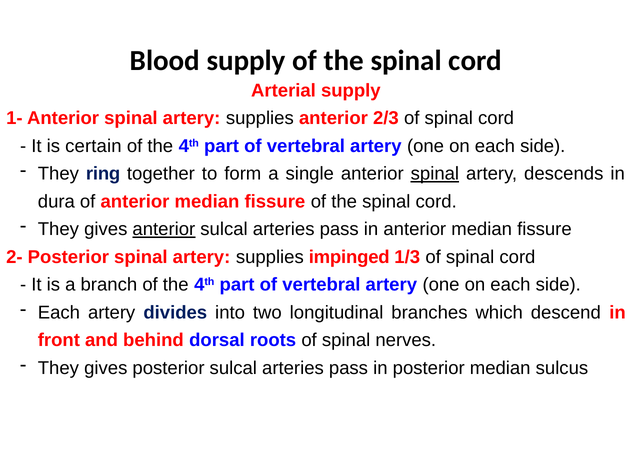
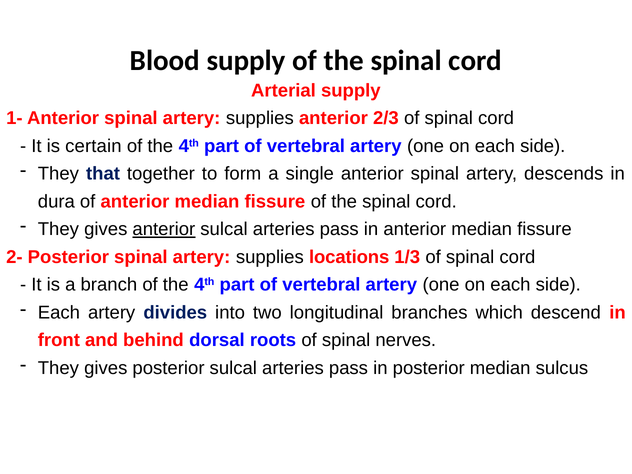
ring: ring -> that
spinal at (435, 174) underline: present -> none
impinged: impinged -> locations
